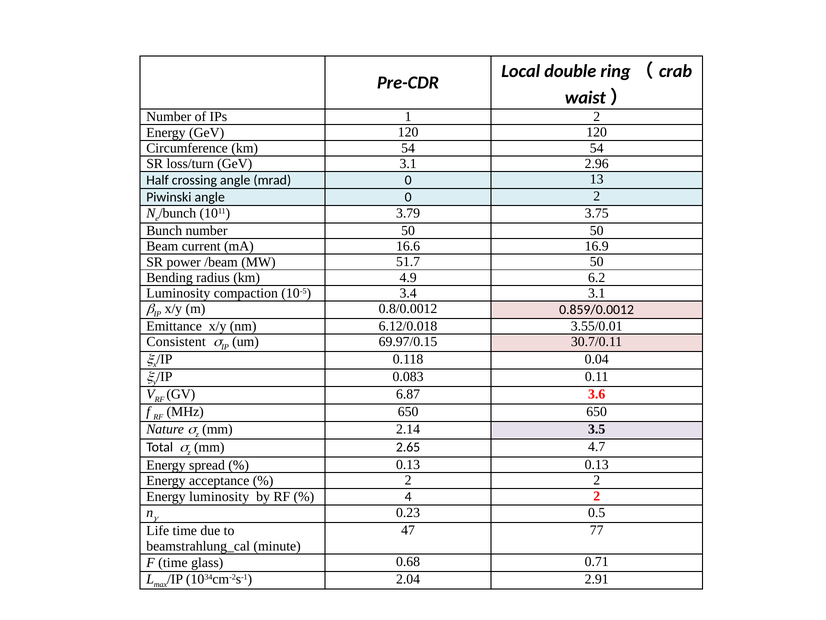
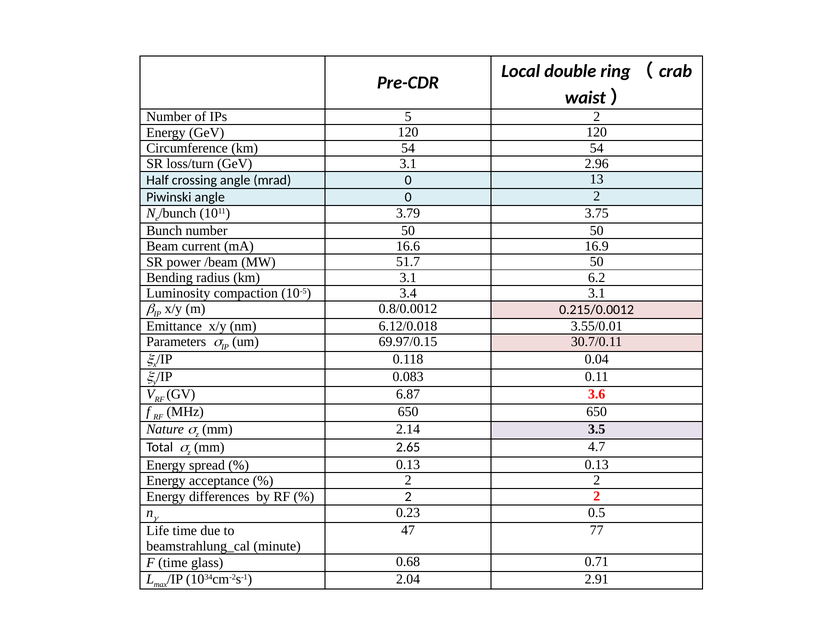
1: 1 -> 5
km 4.9: 4.9 -> 3.1
0.859/0.0012: 0.859/0.0012 -> 0.215/0.0012
Consistent: Consistent -> Parameters
Energy luminosity: luminosity -> differences
4 at (408, 497): 4 -> 2
